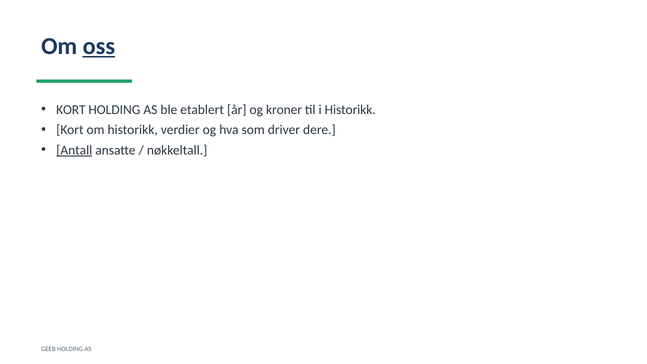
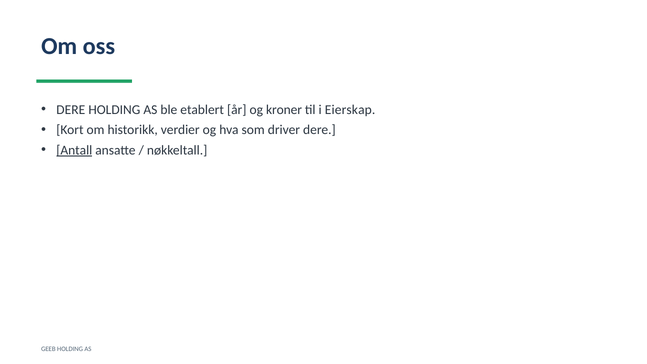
oss underline: present -> none
KORT at (71, 110): KORT -> DERE
i Historikk: Historikk -> Eierskap
